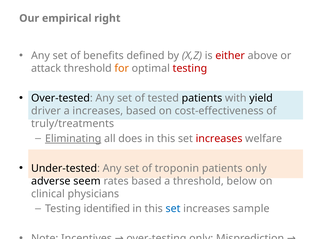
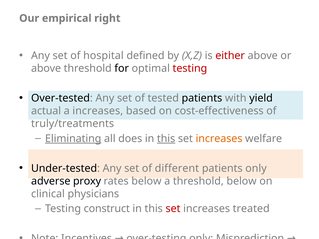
benefits: benefits -> hospital
attack at (46, 69): attack -> above
for colour: orange -> black
driver: driver -> actual
this at (166, 139) underline: none -> present
increases at (219, 139) colour: red -> orange
troponin: troponin -> different
seem: seem -> proxy
rates based: based -> below
identified: identified -> construct
set at (173, 209) colour: blue -> red
sample: sample -> treated
